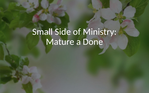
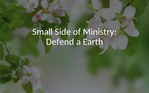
Mature: Mature -> Defend
Done: Done -> Earth
